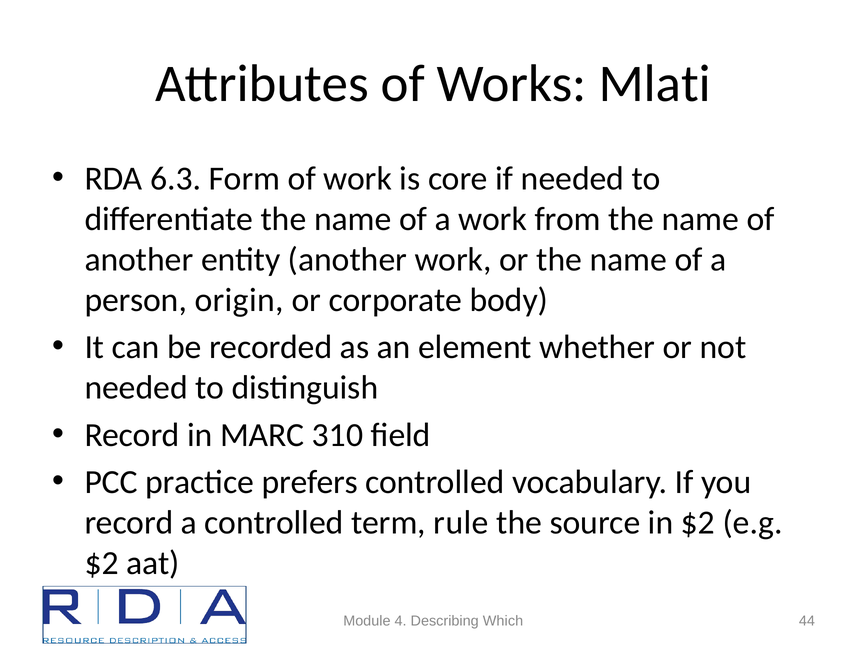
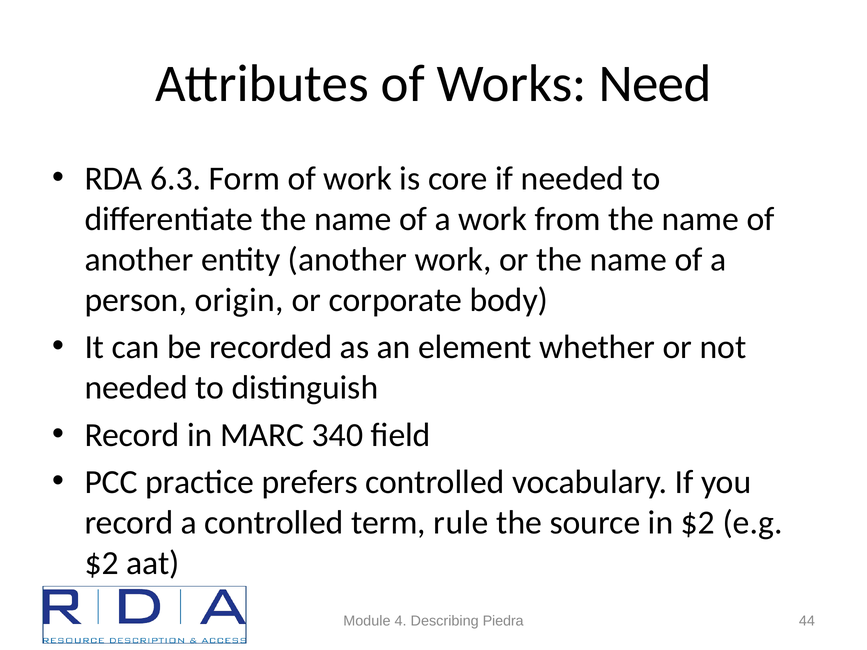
Mlati: Mlati -> Need
310: 310 -> 340
Which: Which -> Piedra
